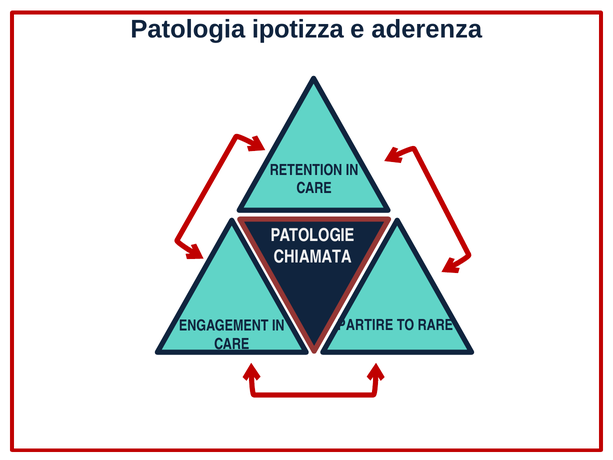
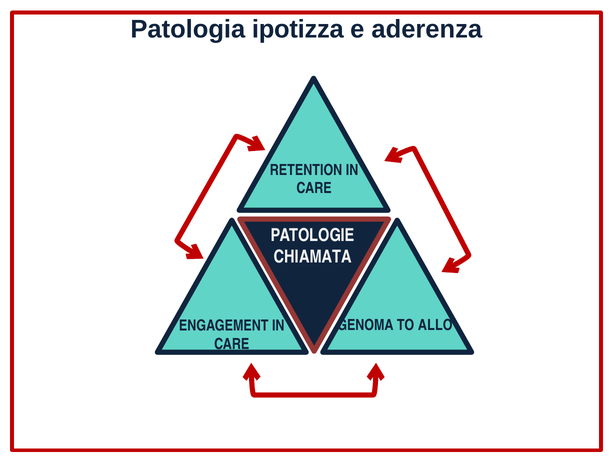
PARTIRE: PARTIRE -> GENOMA
RARE: RARE -> ALLO
